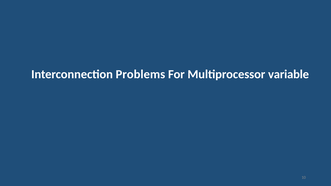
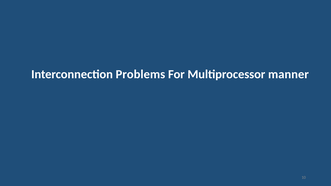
variable: variable -> manner
